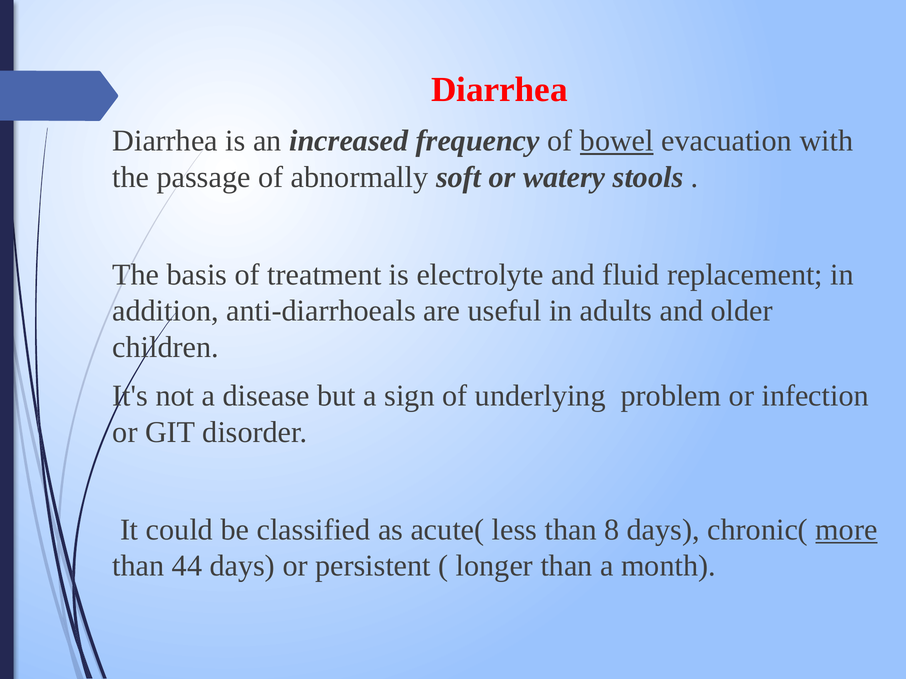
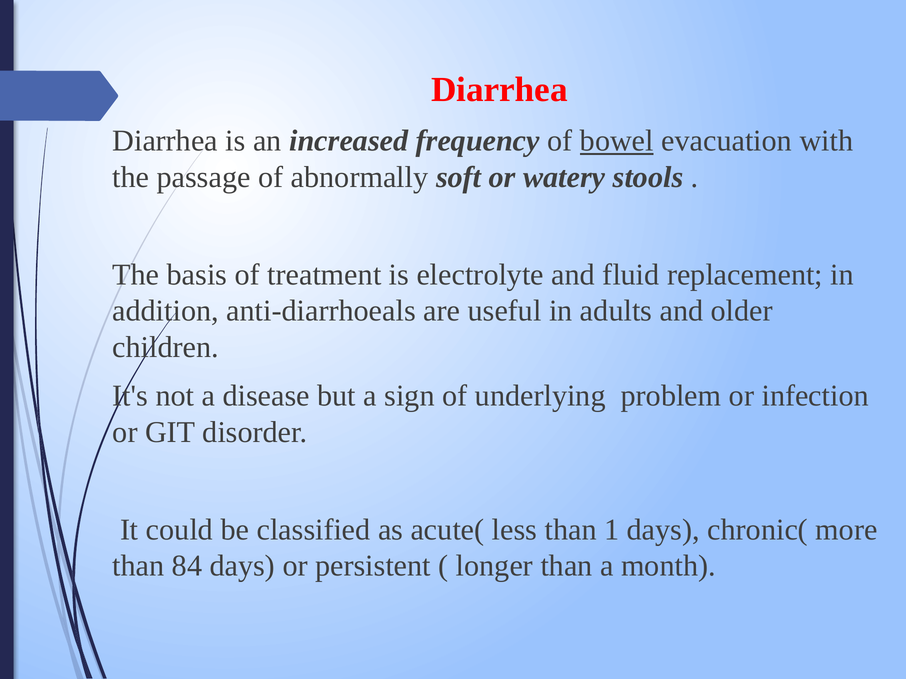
8: 8 -> 1
more underline: present -> none
44: 44 -> 84
